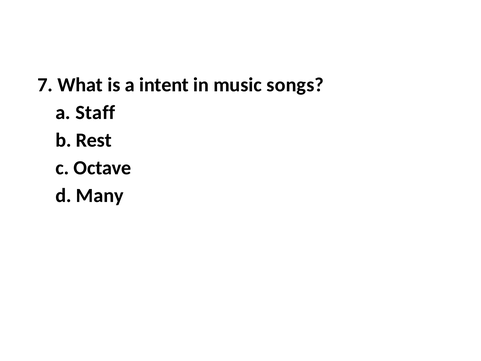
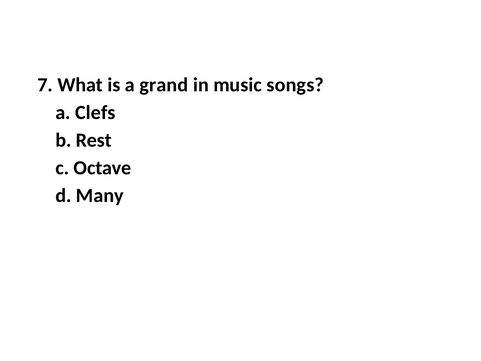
intent: intent -> grand
Staff: Staff -> Clefs
